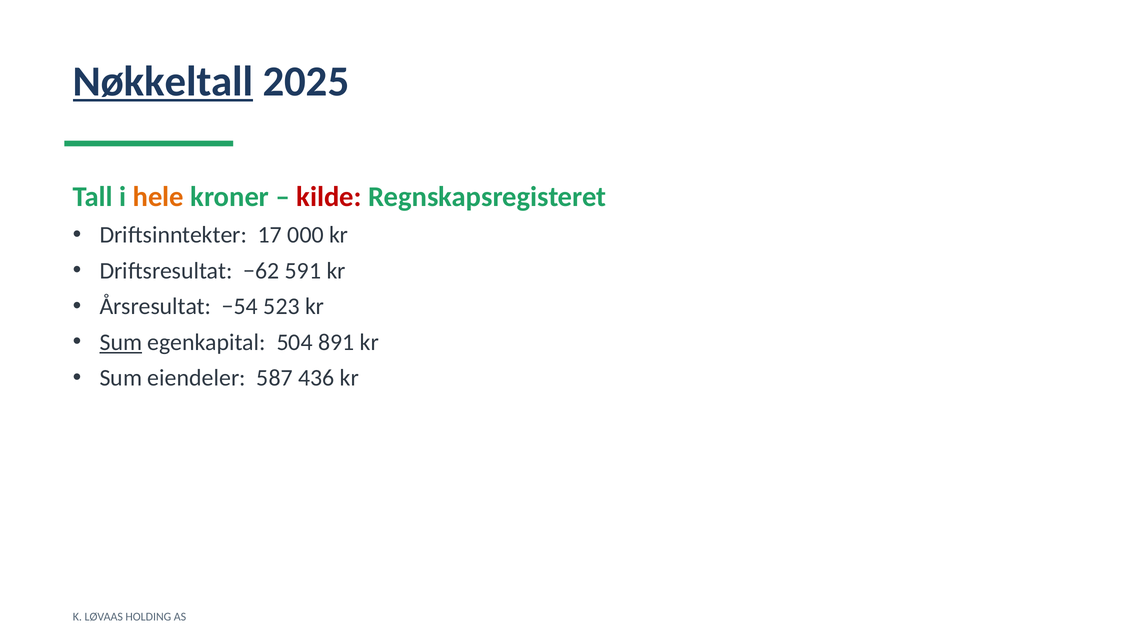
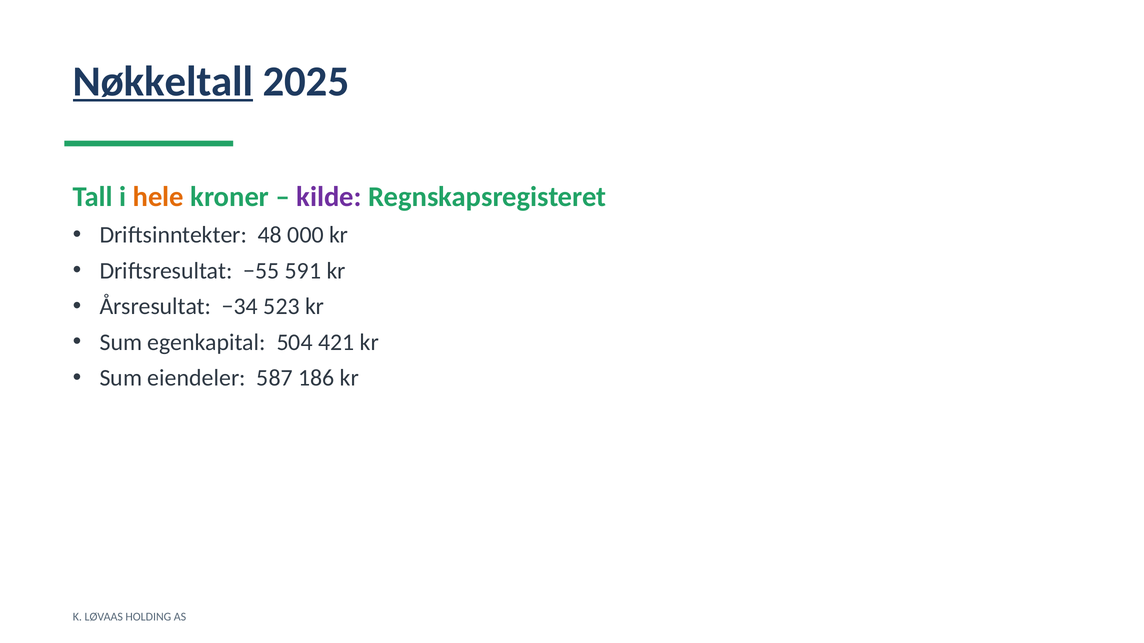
kilde colour: red -> purple
17: 17 -> 48
−62: −62 -> −55
−54: −54 -> −34
Sum at (121, 343) underline: present -> none
891: 891 -> 421
436: 436 -> 186
